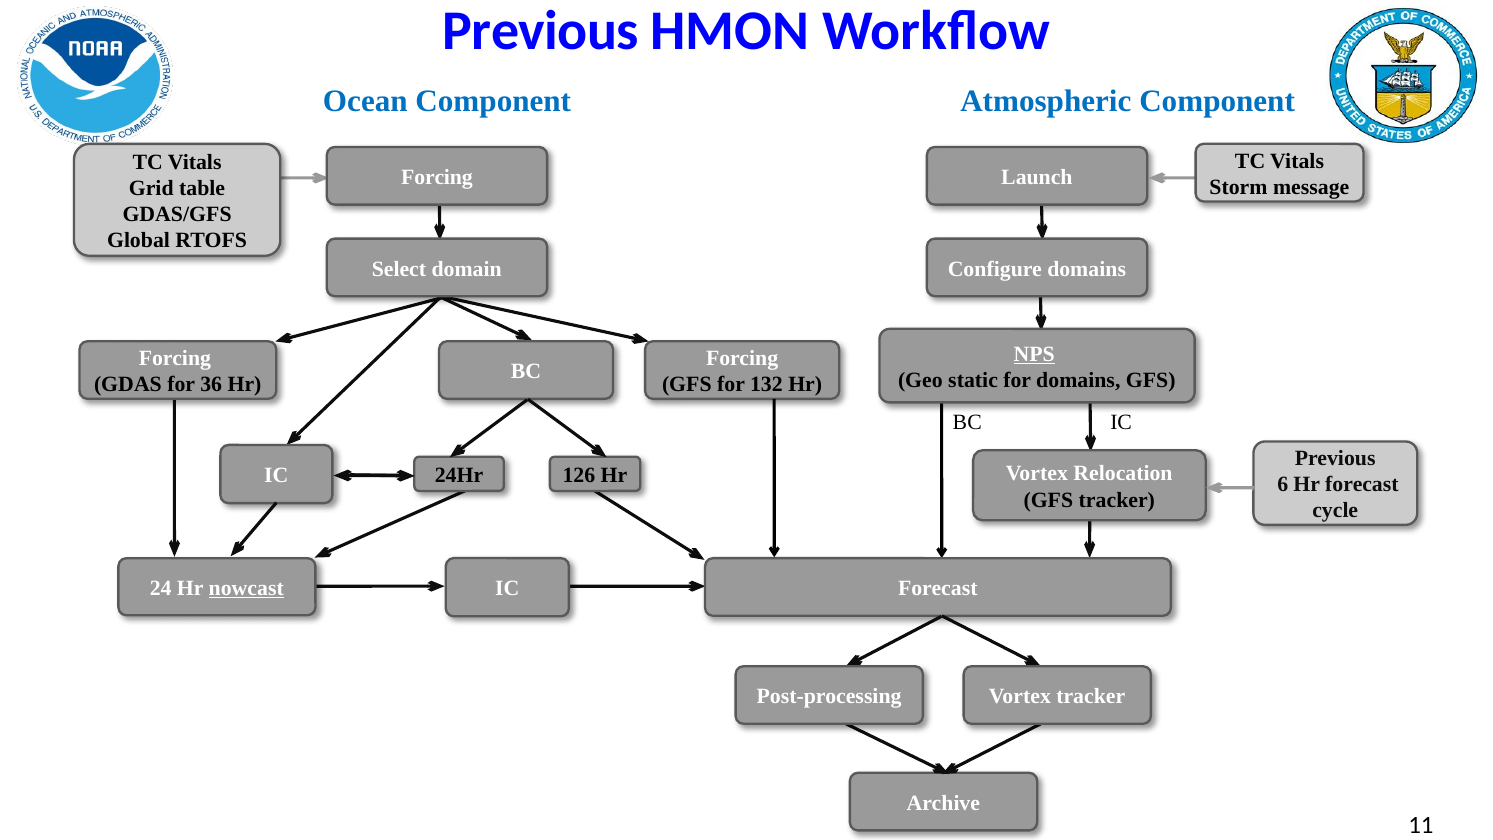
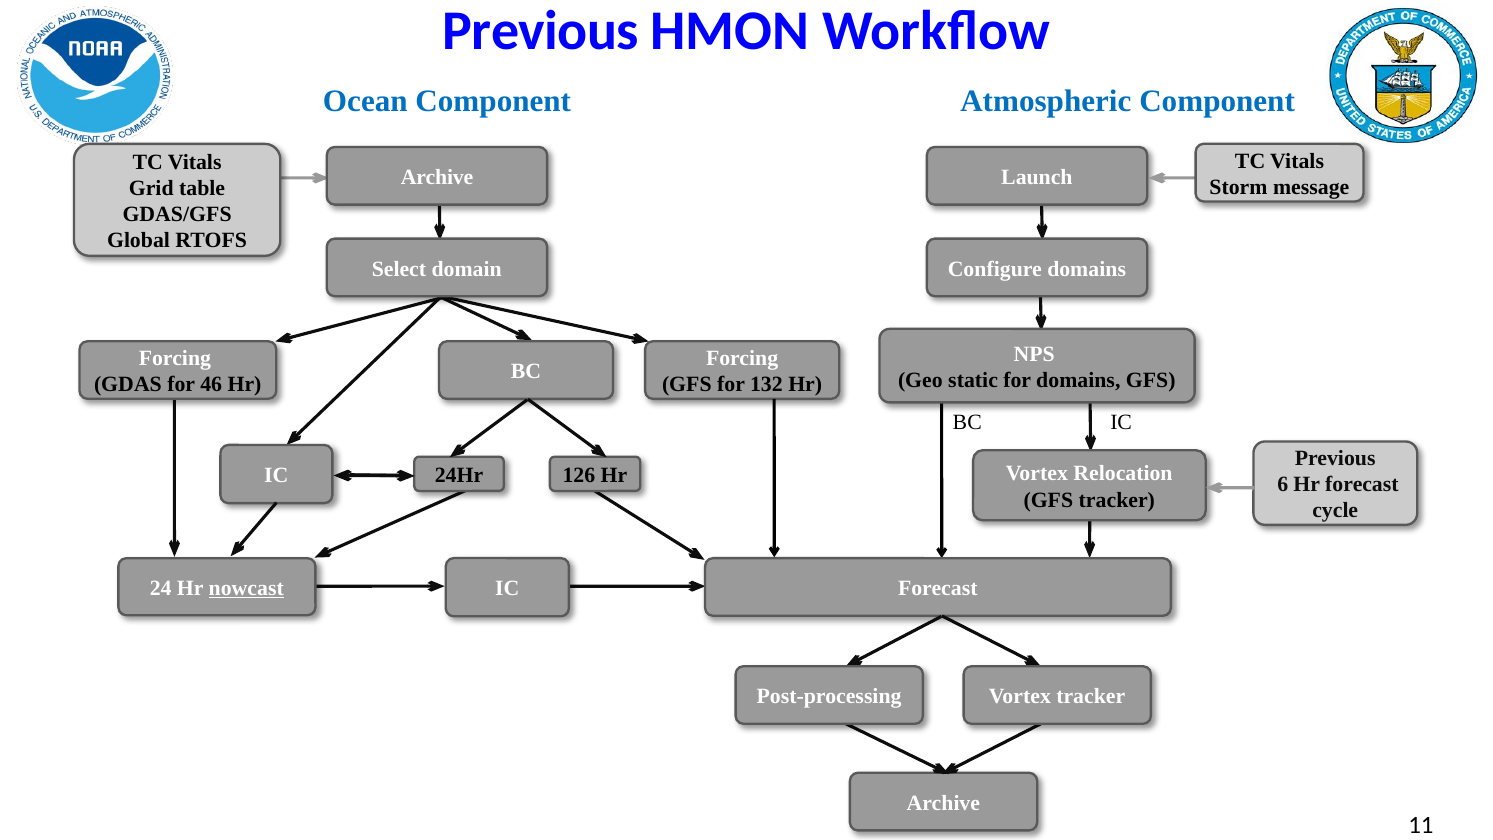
Forcing at (437, 177): Forcing -> Archive
NPS underline: present -> none
36: 36 -> 46
